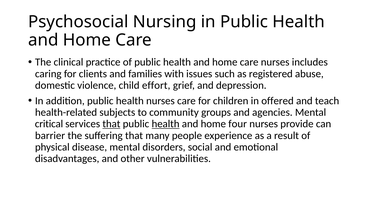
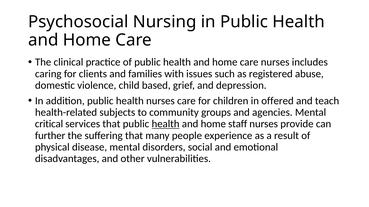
effort: effort -> based
that at (111, 124) underline: present -> none
four: four -> staff
barrier: barrier -> further
